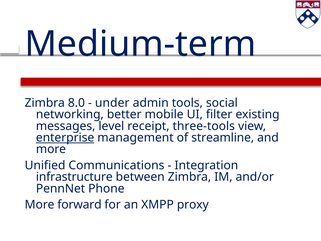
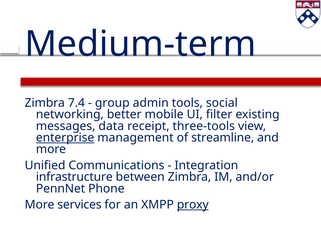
8.0: 8.0 -> 7.4
under: under -> group
level: level -> data
forward: forward -> services
proxy underline: none -> present
